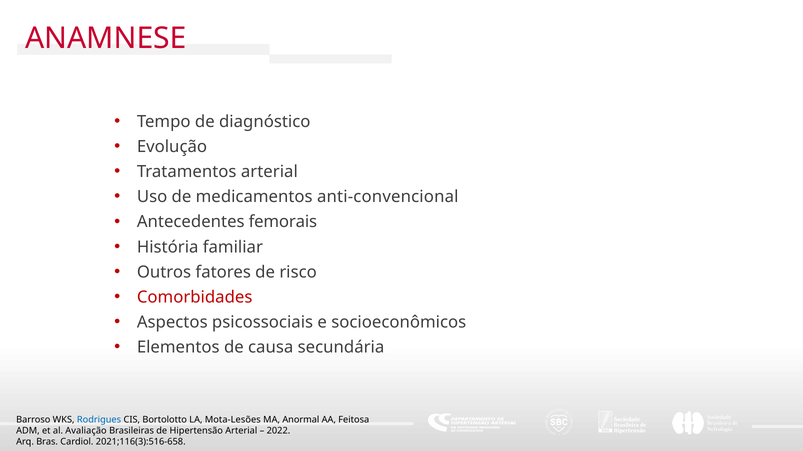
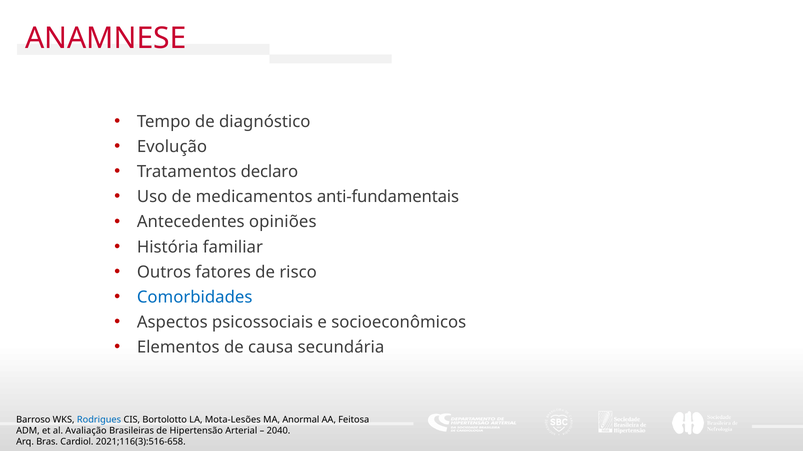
Tratamentos arterial: arterial -> declaro
anti-convencional: anti-convencional -> anti-fundamentais
femorais: femorais -> opiniões
Comorbidades colour: red -> blue
2022: 2022 -> 2040
